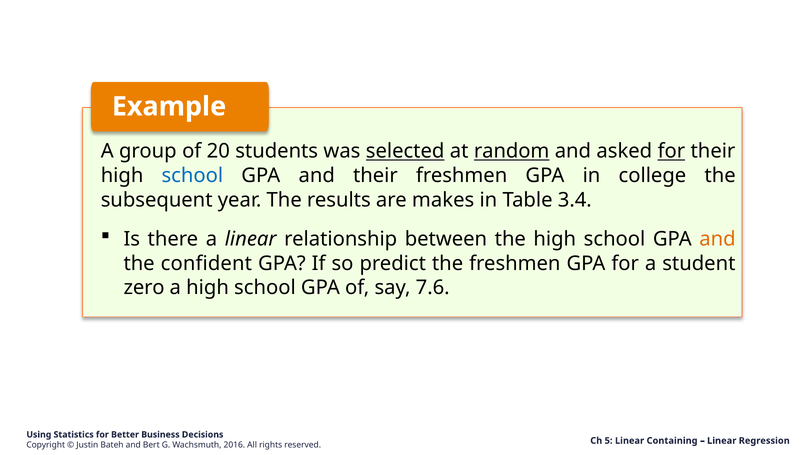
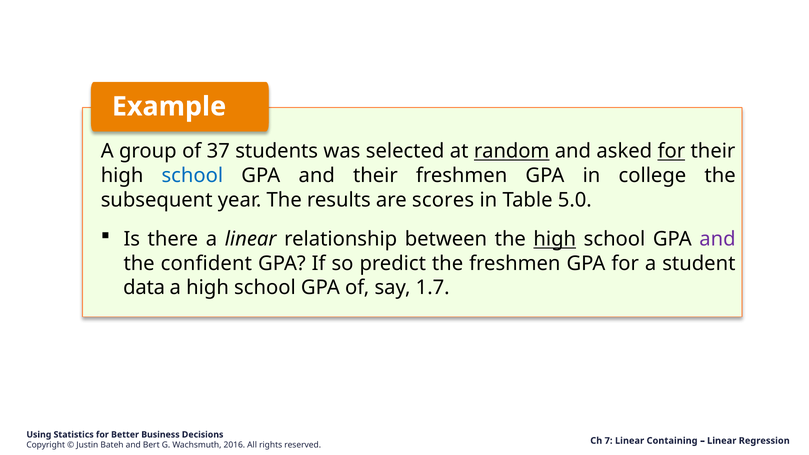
20: 20 -> 37
selected underline: present -> none
makes: makes -> scores
3.4: 3.4 -> 5.0
high at (555, 239) underline: none -> present
and at (717, 239) colour: orange -> purple
zero: zero -> data
7.6: 7.6 -> 1.7
5: 5 -> 7
